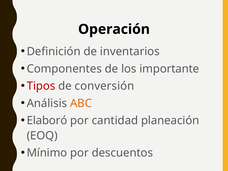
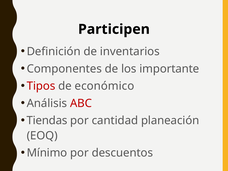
Operación: Operación -> Participen
conversión: conversión -> económico
ABC colour: orange -> red
Elaboró: Elaboró -> Tiendas
